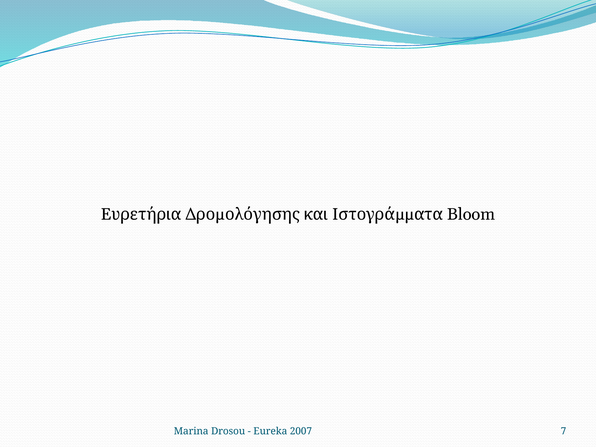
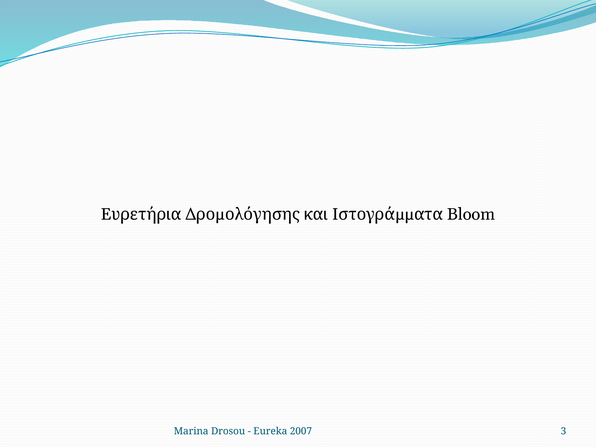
7: 7 -> 3
